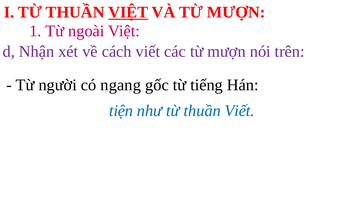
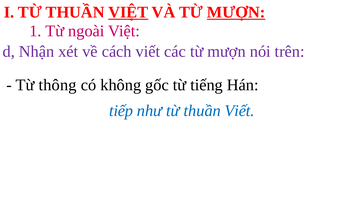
MƯỢN at (236, 12) underline: none -> present
người: người -> thông
ngang: ngang -> không
tiện: tiện -> tiếp
